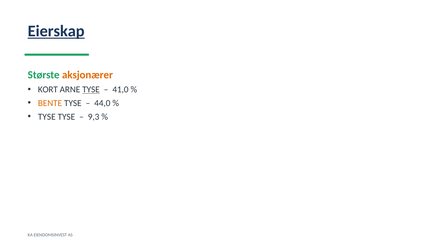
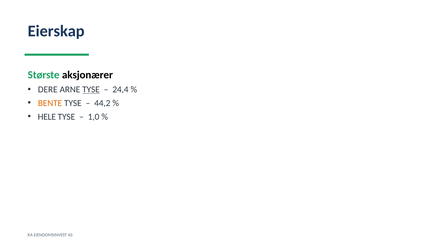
Eierskap underline: present -> none
aksjonærer colour: orange -> black
KORT: KORT -> DERE
41,0: 41,0 -> 24,4
44,0: 44,0 -> 44,2
TYSE at (47, 117): TYSE -> HELE
9,3: 9,3 -> 1,0
